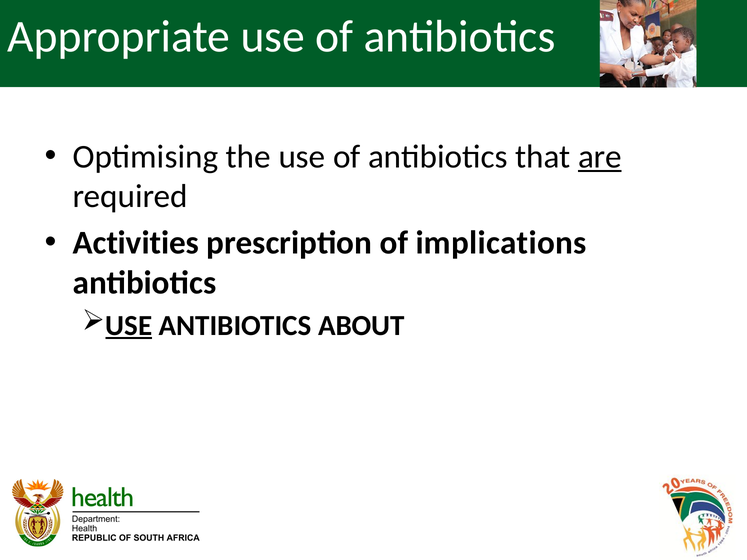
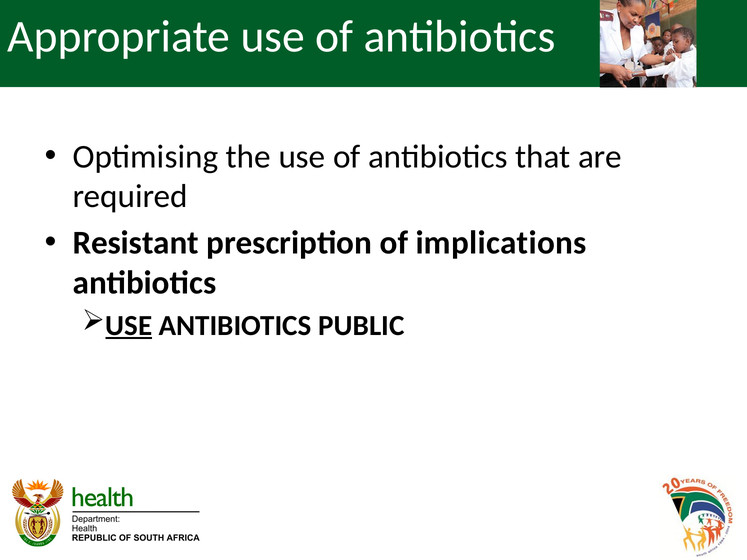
are underline: present -> none
Activities: Activities -> Resistant
ABOUT: ABOUT -> PUBLIC
